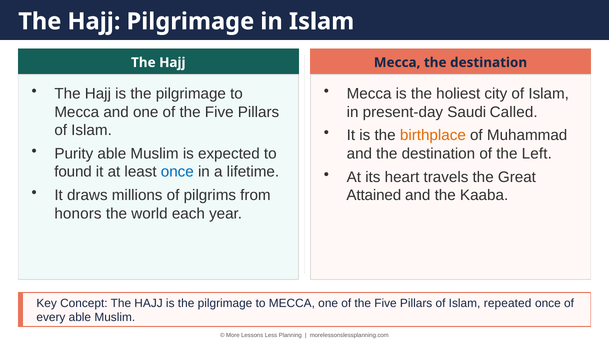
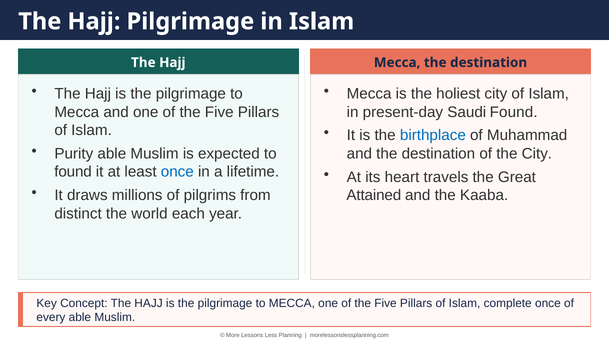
Saudi Called: Called -> Found
birthplace colour: orange -> blue
the Left: Left -> City
honors: honors -> distinct
repeated: repeated -> complete
